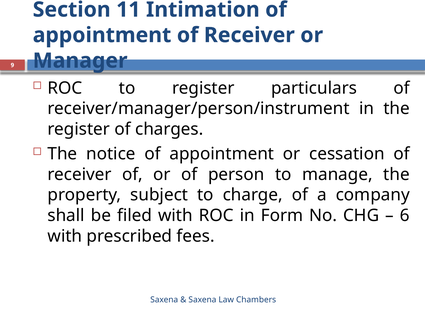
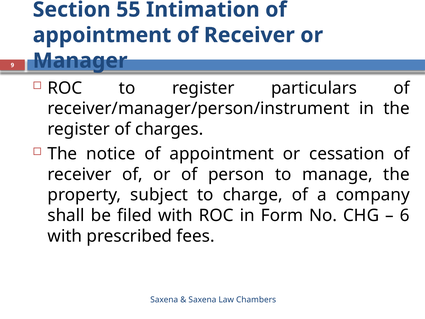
11: 11 -> 55
